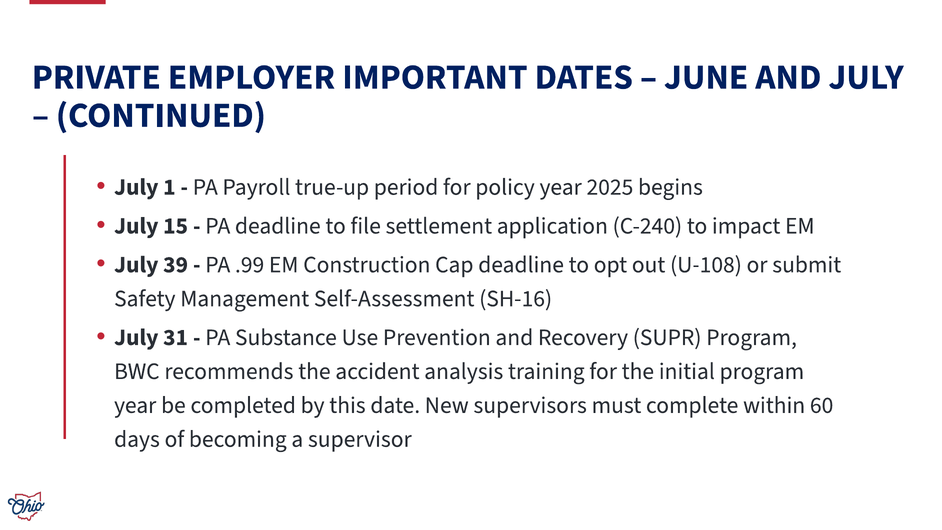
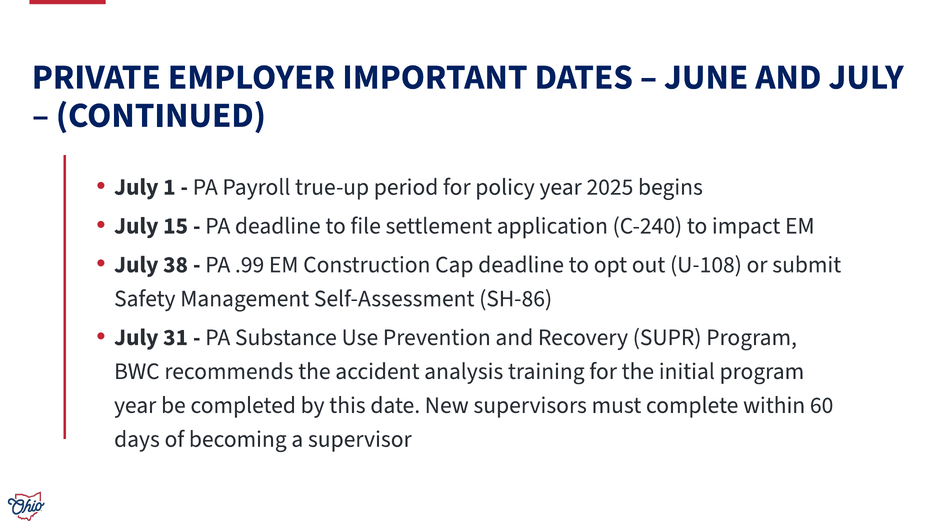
39: 39 -> 38
SH-16: SH-16 -> SH-86
